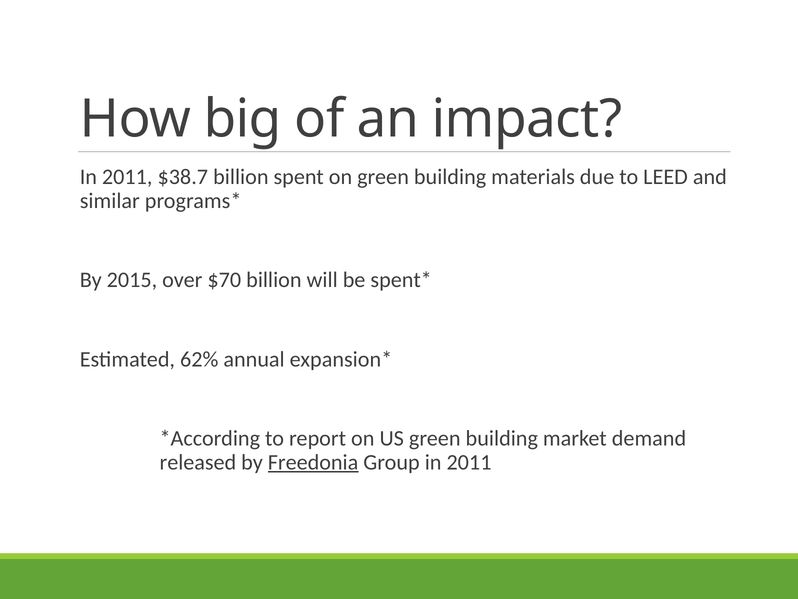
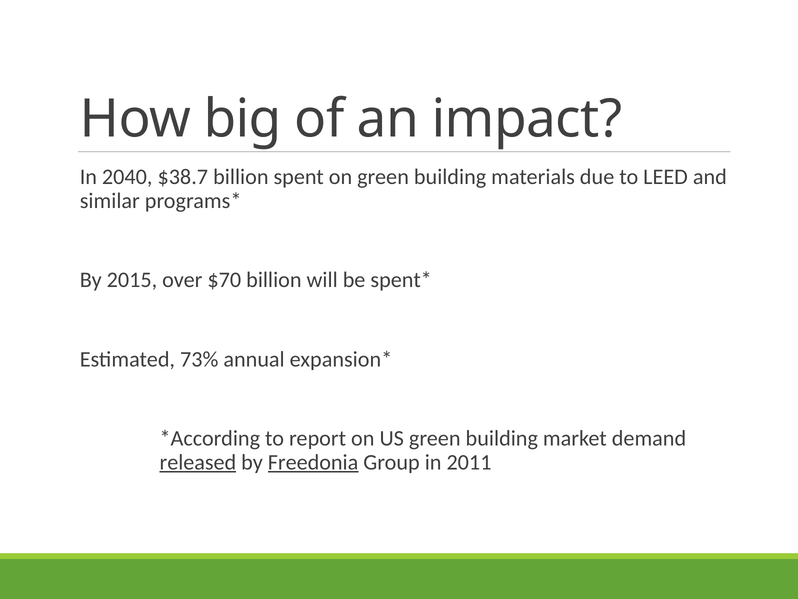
2011 at (127, 177): 2011 -> 2040
62%: 62% -> 73%
released underline: none -> present
